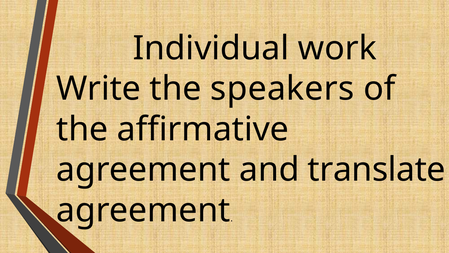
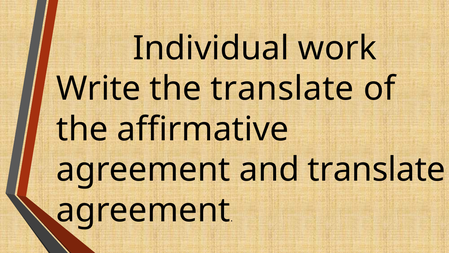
the speakers: speakers -> translate
